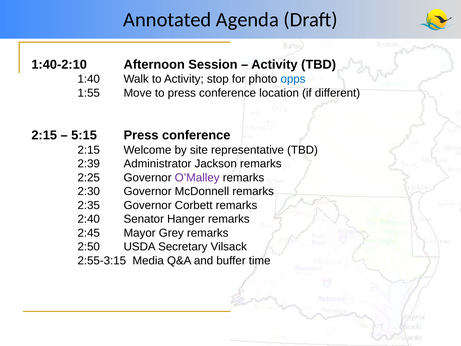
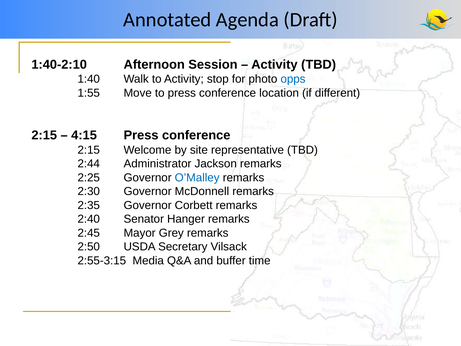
5:15: 5:15 -> 4:15
2:39: 2:39 -> 2:44
O’Malley colour: purple -> blue
